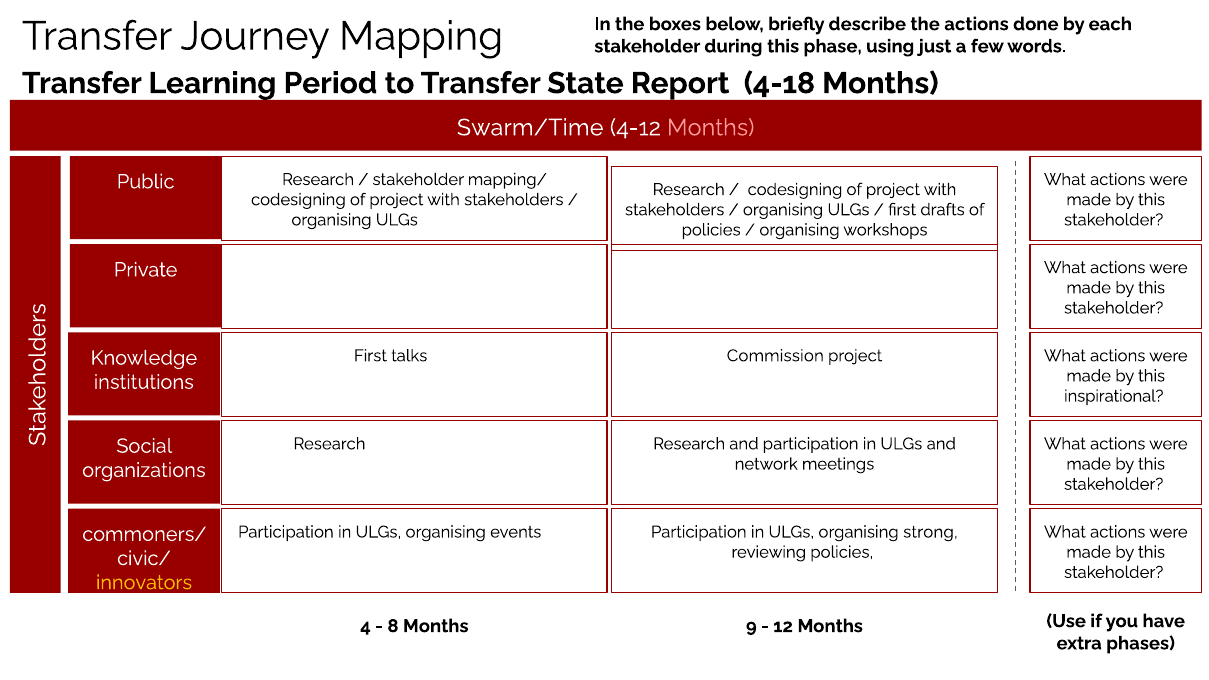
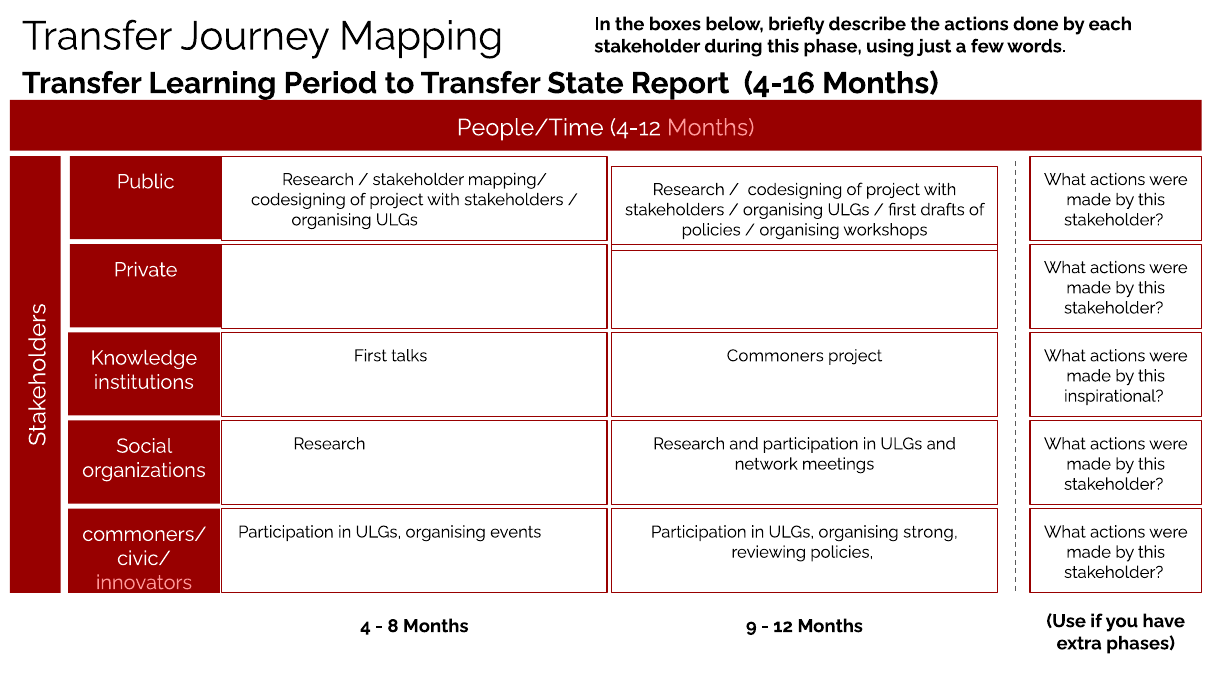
4-18: 4-18 -> 4-16
Swarm/Time: Swarm/Time -> People/Time
Commission: Commission -> Commoners
innovators colour: yellow -> pink
